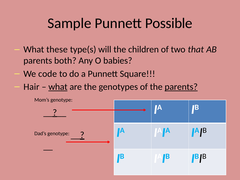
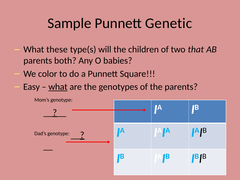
Possible: Possible -> Genetic
code: code -> color
Hair: Hair -> Easy
parents at (181, 87) underline: present -> none
